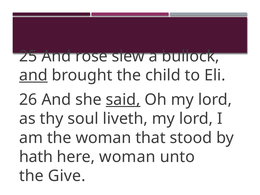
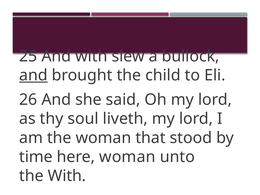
And rose: rose -> with
said underline: present -> none
hath: hath -> time
the Give: Give -> With
